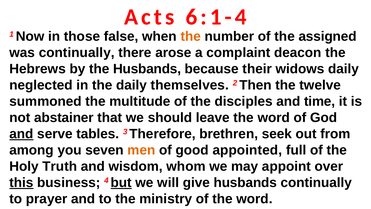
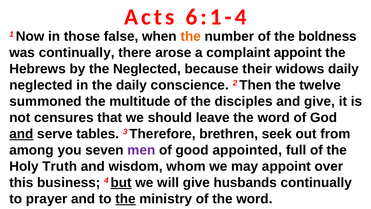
assigned: assigned -> boldness
complaint deacon: deacon -> appoint
the Husbands: Husbands -> Neglected
themselves: themselves -> conscience
and time: time -> give
abstainer: abstainer -> censures
men colour: orange -> purple
this underline: present -> none
the at (126, 199) underline: none -> present
